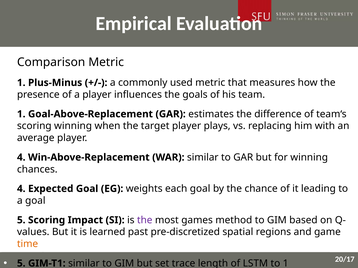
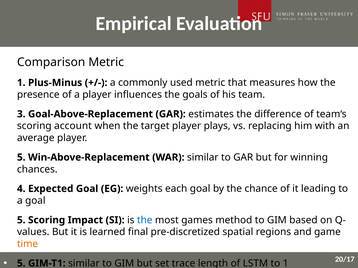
1 at (21, 114): 1 -> 3
scoring winning: winning -> account
4 at (21, 158): 4 -> 5
the at (145, 220) colour: purple -> blue
past: past -> final
